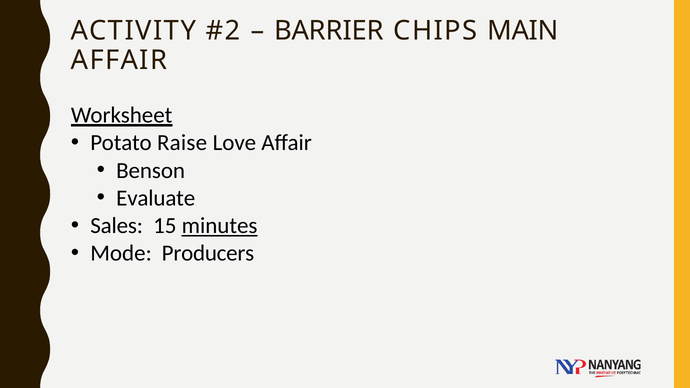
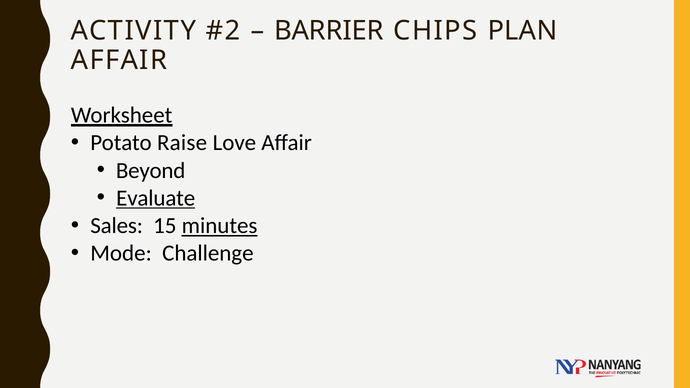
MAIN: MAIN -> PLAN
Benson: Benson -> Beyond
Evaluate underline: none -> present
Producers: Producers -> Challenge
